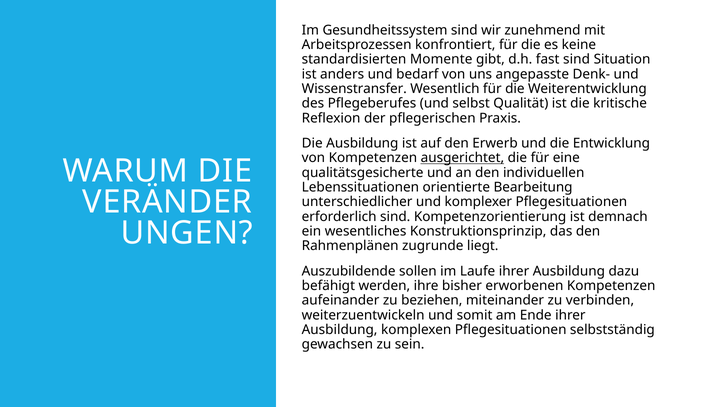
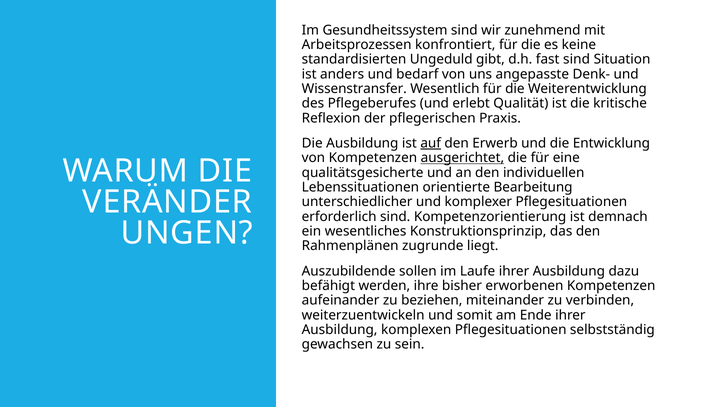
Momente: Momente -> Ungeduld
selbst: selbst -> erlebt
auf underline: none -> present
